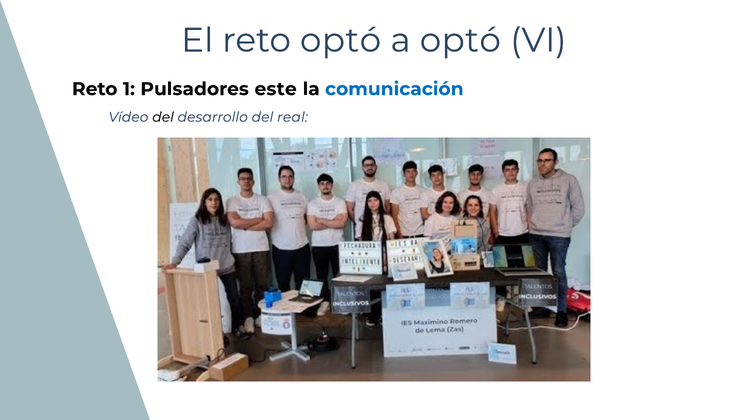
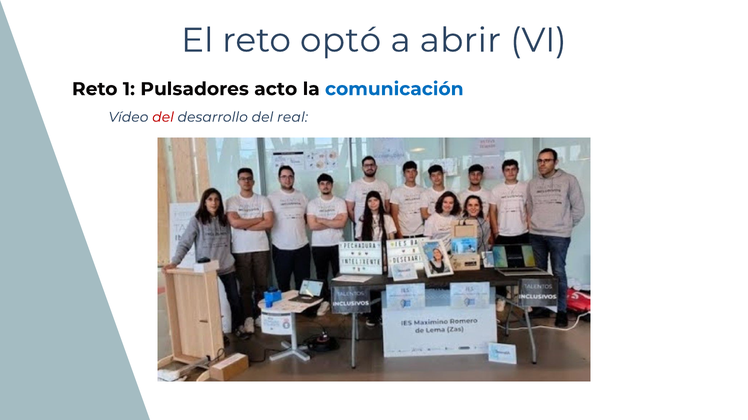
a optó: optó -> abrir
este: este -> acto
del at (163, 117) colour: black -> red
